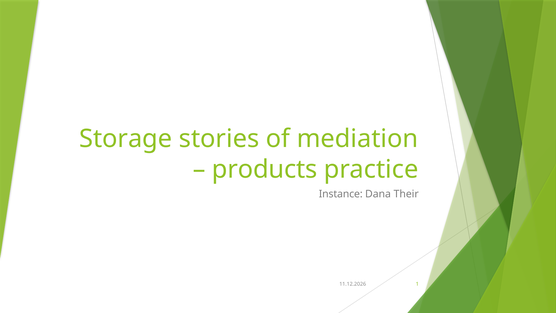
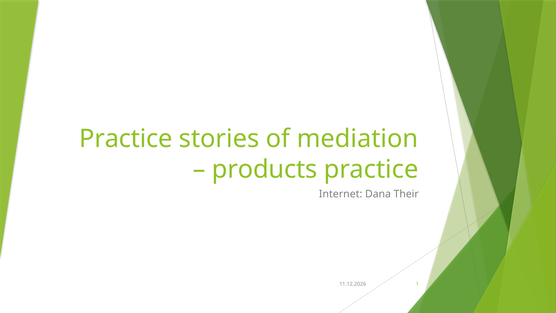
Storage at (126, 139): Storage -> Practice
Instance: Instance -> Internet
